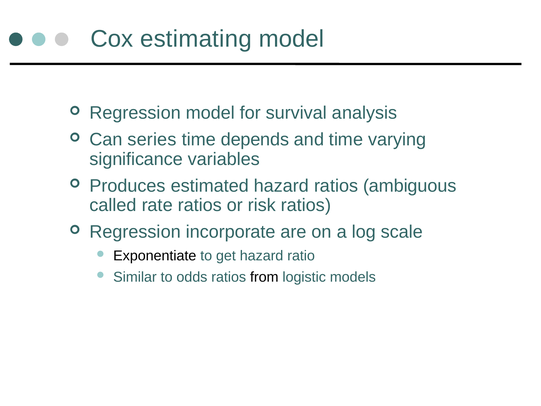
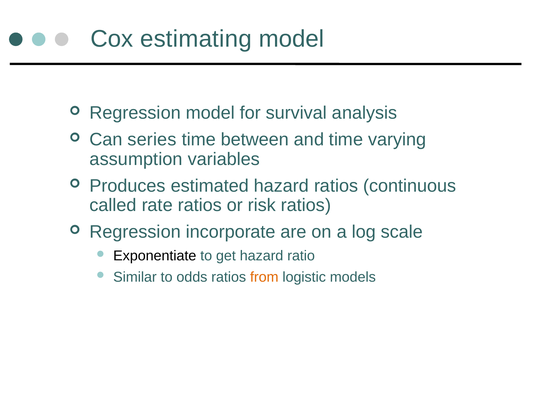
depends: depends -> between
significance: significance -> assumption
ambiguous: ambiguous -> continuous
from colour: black -> orange
